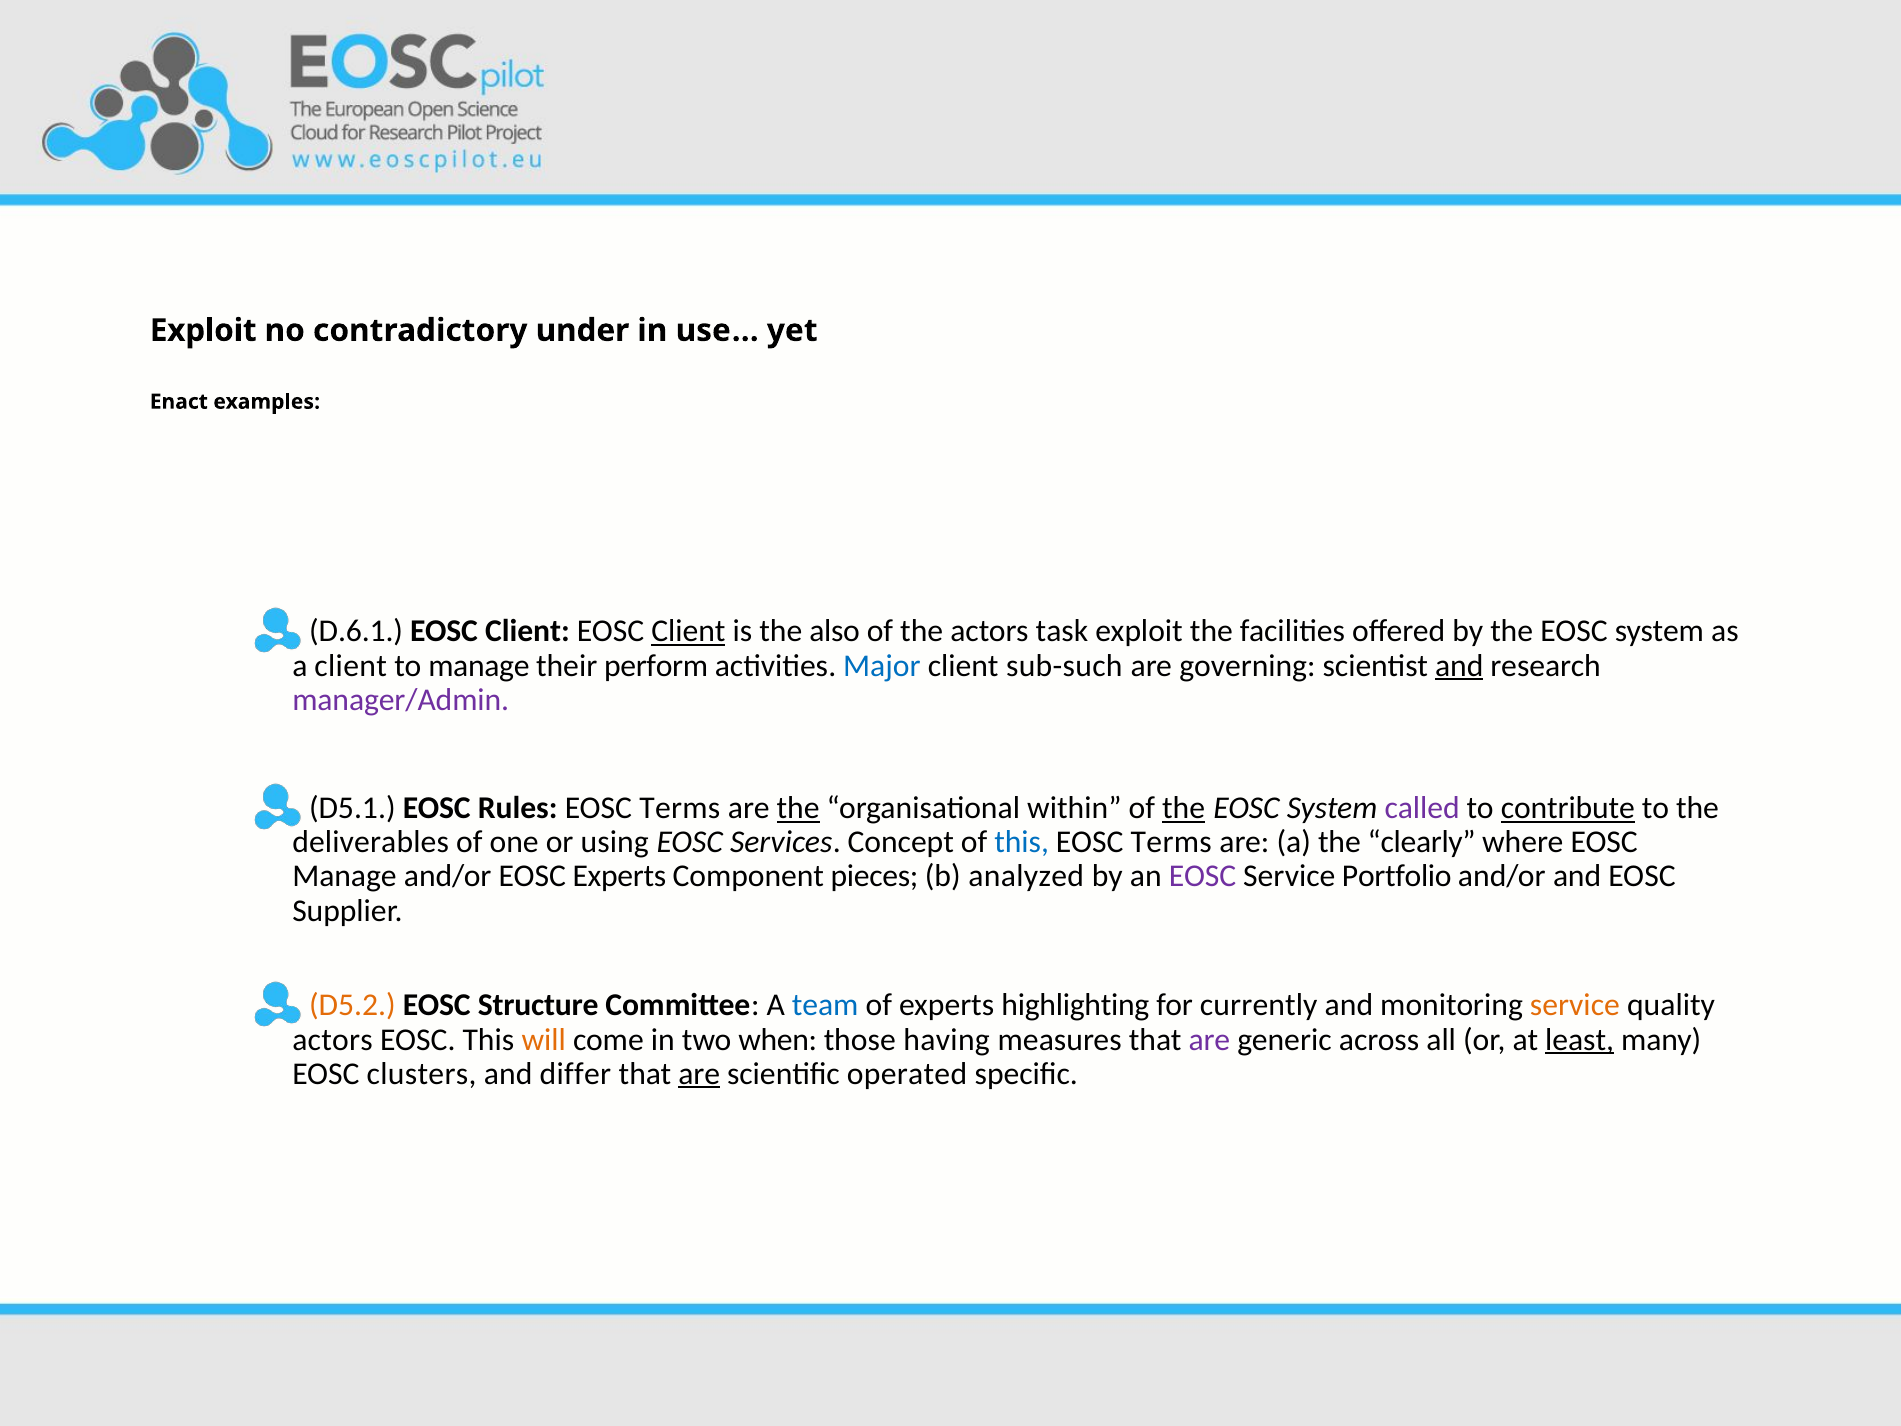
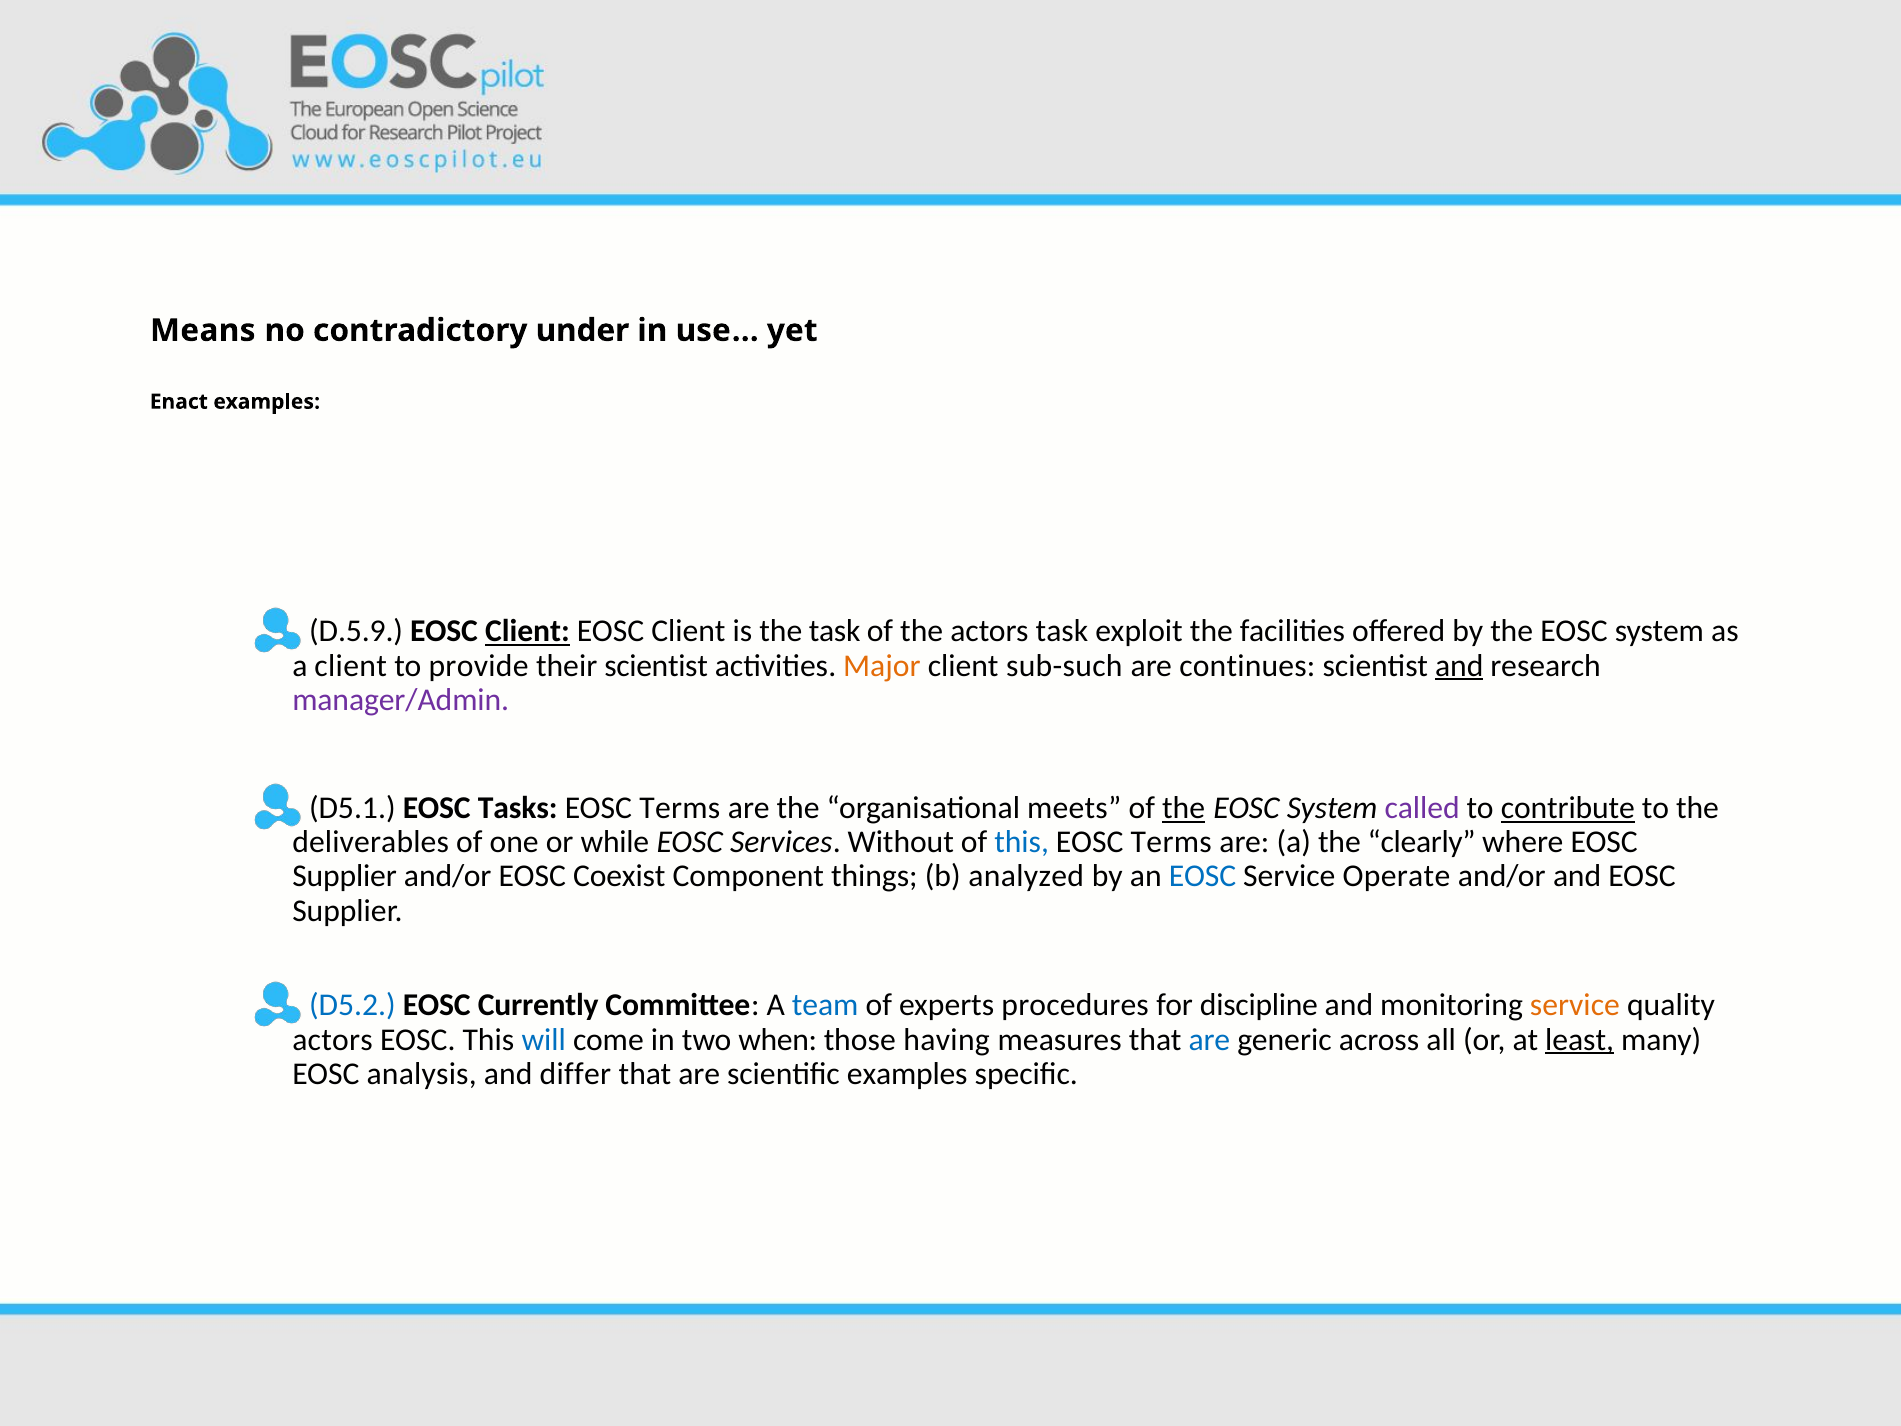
Exploit at (203, 330): Exploit -> Means
D.6.1: D.6.1 -> D.5.9
Client at (527, 631) underline: none -> present
Client at (688, 631) underline: present -> none
the also: also -> task
to manage: manage -> provide
their perform: perform -> scientist
Major colour: blue -> orange
governing: governing -> continues
Rules: Rules -> Tasks
the at (798, 808) underline: present -> none
within: within -> meets
using: using -> while
Concept: Concept -> Without
Manage at (344, 876): Manage -> Supplier
EOSC Experts: Experts -> Coexist
pieces: pieces -> things
EOSC at (1202, 876) colour: purple -> blue
Portfolio: Portfolio -> Operate
D5.2 colour: orange -> blue
Structure: Structure -> Currently
highlighting: highlighting -> procedures
currently: currently -> discipline
will colour: orange -> blue
are at (1209, 1039) colour: purple -> blue
clusters: clusters -> analysis
are at (699, 1074) underline: present -> none
scientific operated: operated -> examples
